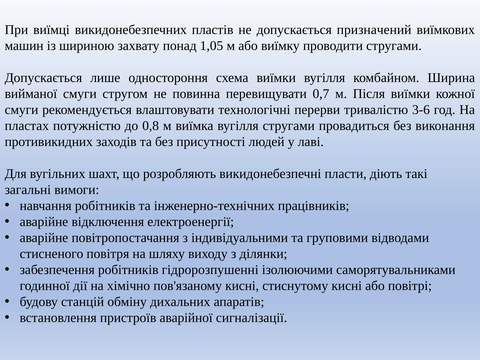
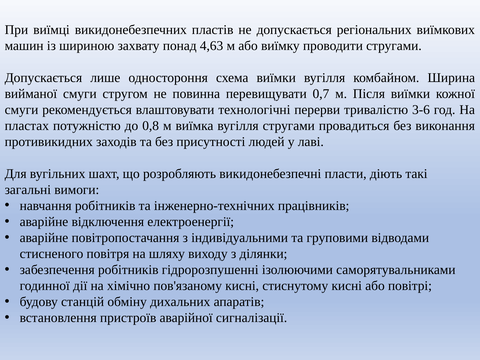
призначений: призначений -> регіональних
1,05: 1,05 -> 4,63
